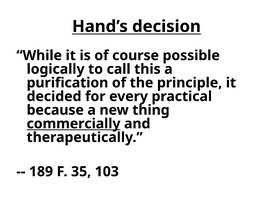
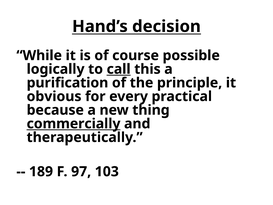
call underline: none -> present
decided: decided -> obvious
35: 35 -> 97
